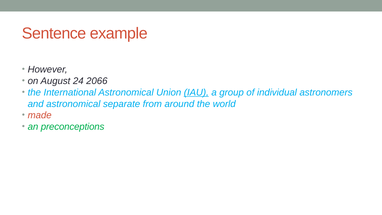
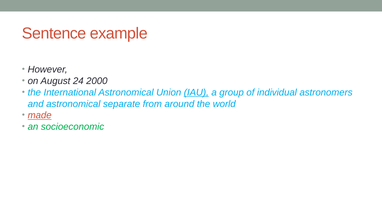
2066: 2066 -> 2000
made underline: none -> present
preconceptions: preconceptions -> socioeconomic
